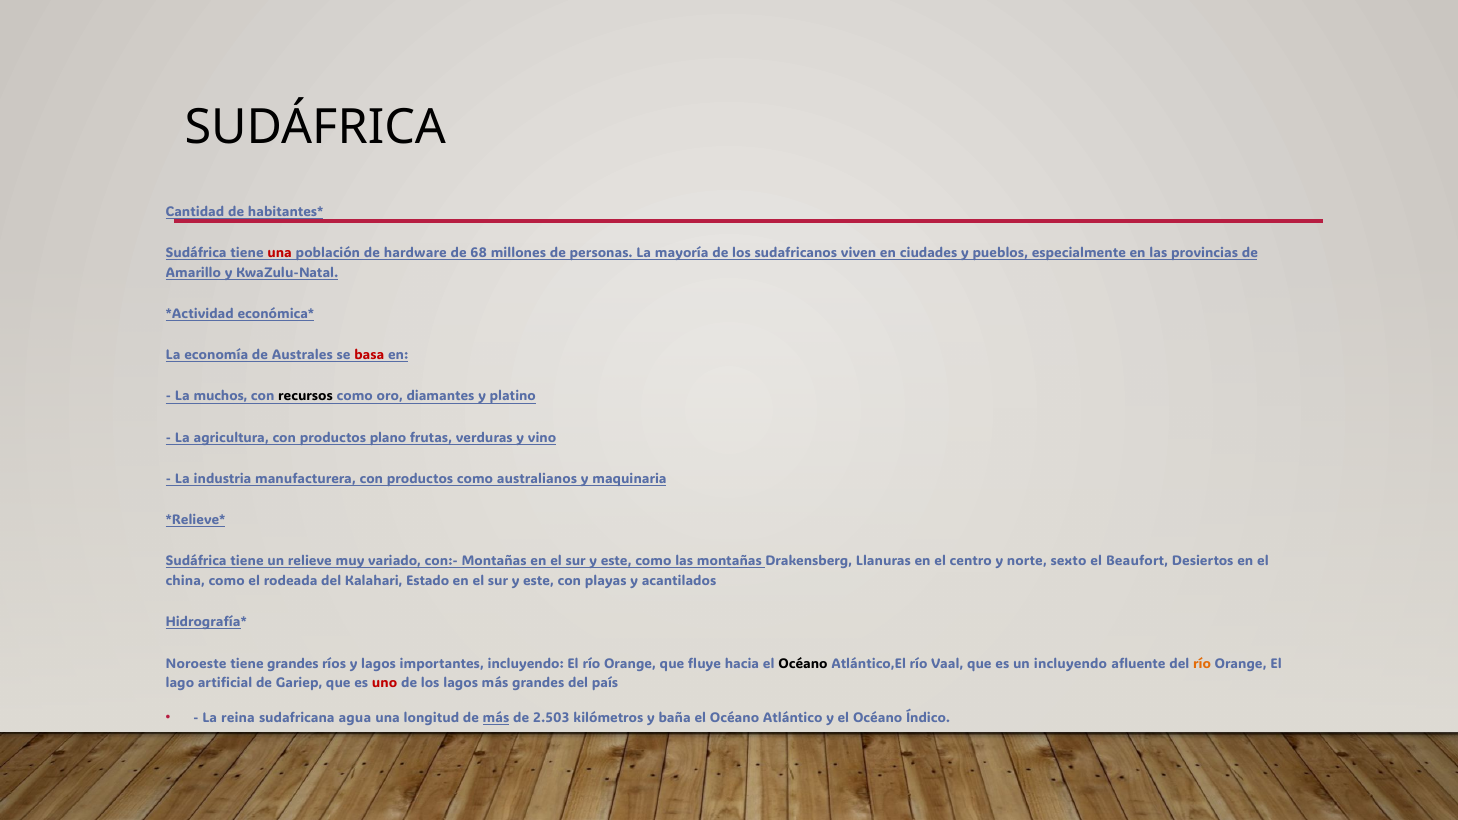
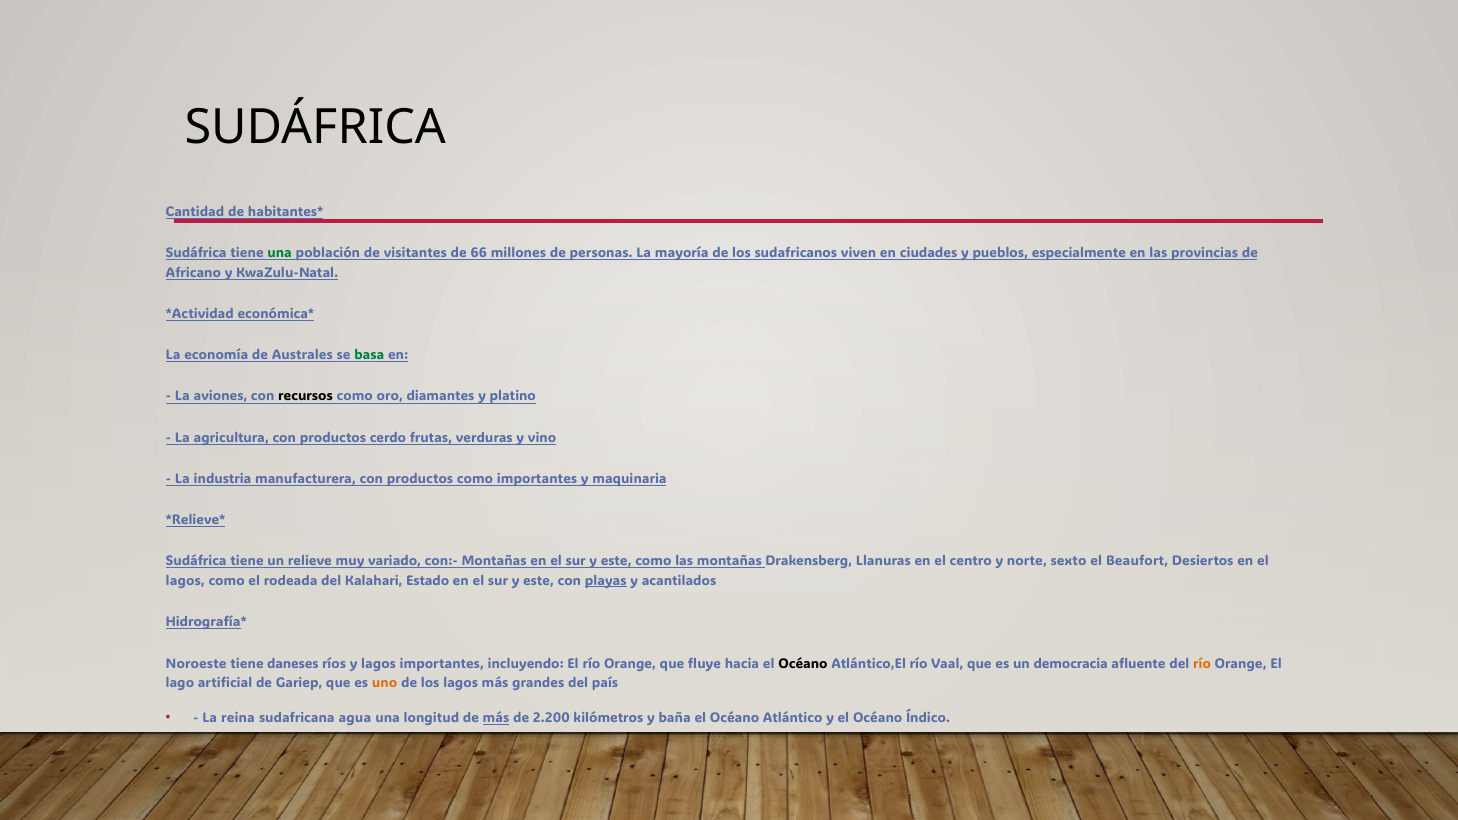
una at (280, 253) colour: red -> green
hardware: hardware -> visitantes
68: 68 -> 66
Amarillo: Amarillo -> Africano
basa colour: red -> green
muchos: muchos -> aviones
plano: plano -> cerdo
como australianos: australianos -> importantes
china at (185, 581): china -> lagos
playas underline: none -> present
tiene grandes: grandes -> daneses
un incluyendo: incluyendo -> democracia
uno colour: red -> orange
2.503: 2.503 -> 2.200
